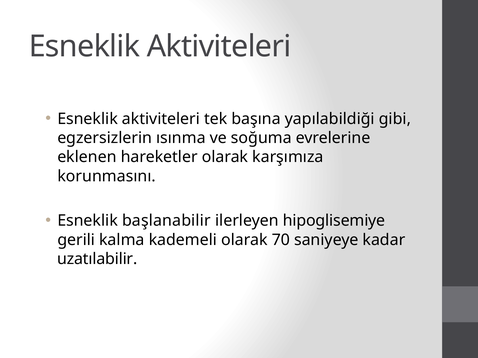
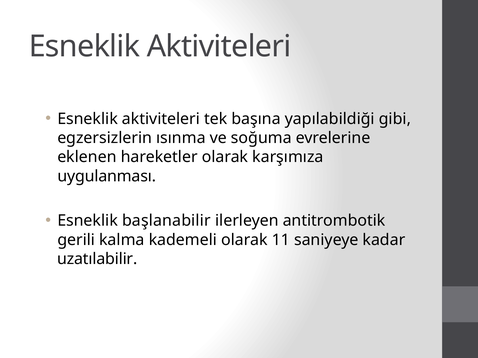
korunmasını: korunmasını -> uygulanması
hipoglisemiye: hipoglisemiye -> antitrombotik
70: 70 -> 11
